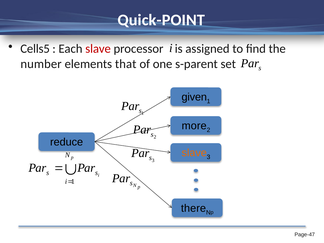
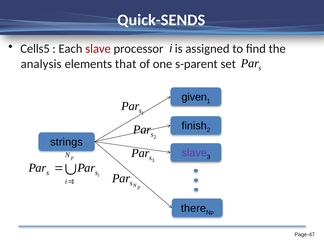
Quick-POINT: Quick-POINT -> Quick-SENDS
number: number -> analysis
more: more -> finish
reduce: reduce -> strings
slave at (194, 153) colour: orange -> purple
